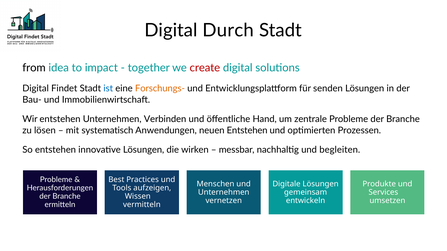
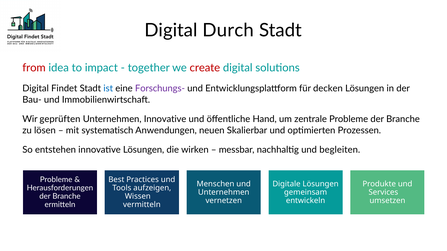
from colour: black -> red
Forschungs- colour: orange -> purple
senden: senden -> decken
Wir entstehen: entstehen -> geprüften
Unternehmen Verbinden: Verbinden -> Innovative
neuen Entstehen: Entstehen -> Skalierbar
